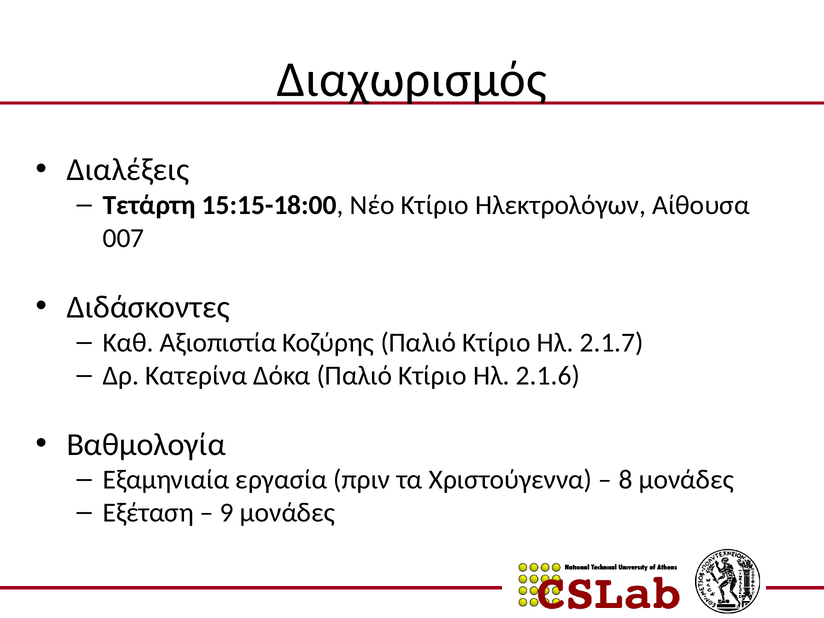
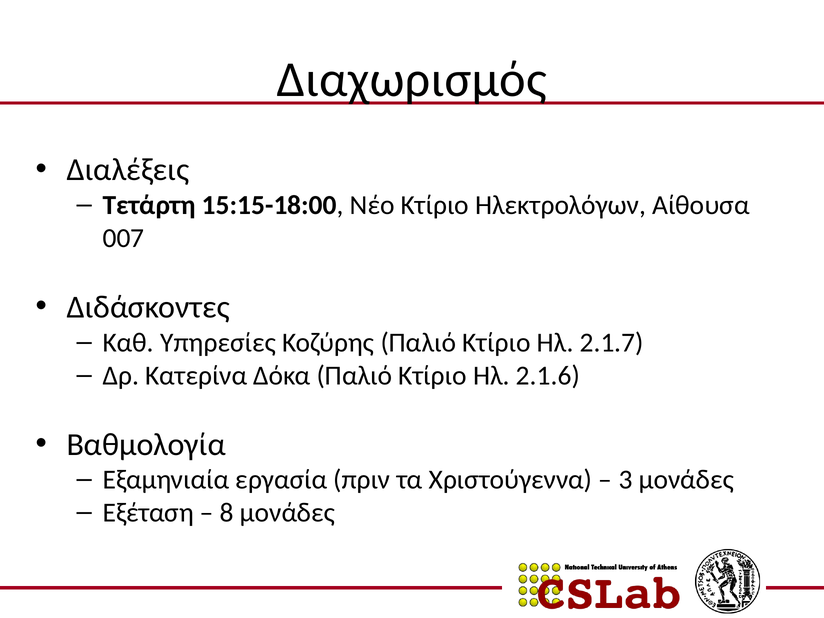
Αξιοπιστία: Αξιοπιστία -> Υπηρεσίες
8: 8 -> 3
9: 9 -> 8
